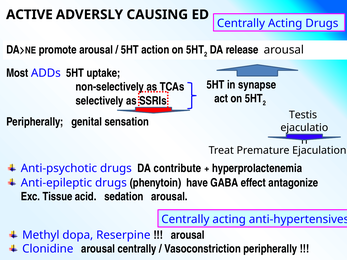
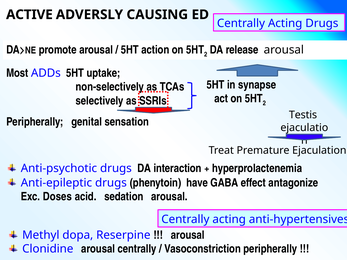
contribute: contribute -> interaction
Tissue: Tissue -> Doses
